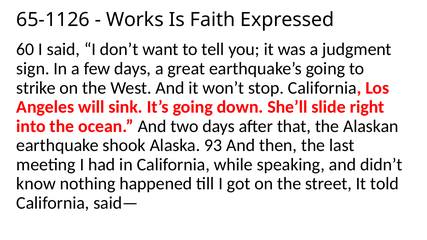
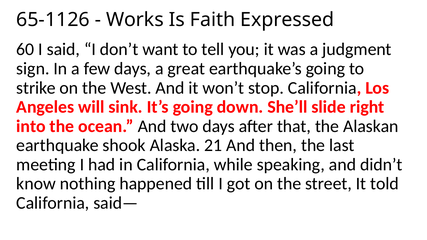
93: 93 -> 21
